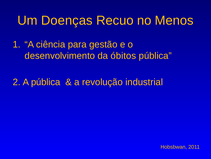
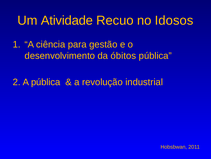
Doenças: Doenças -> Atividade
Menos: Menos -> Idosos
